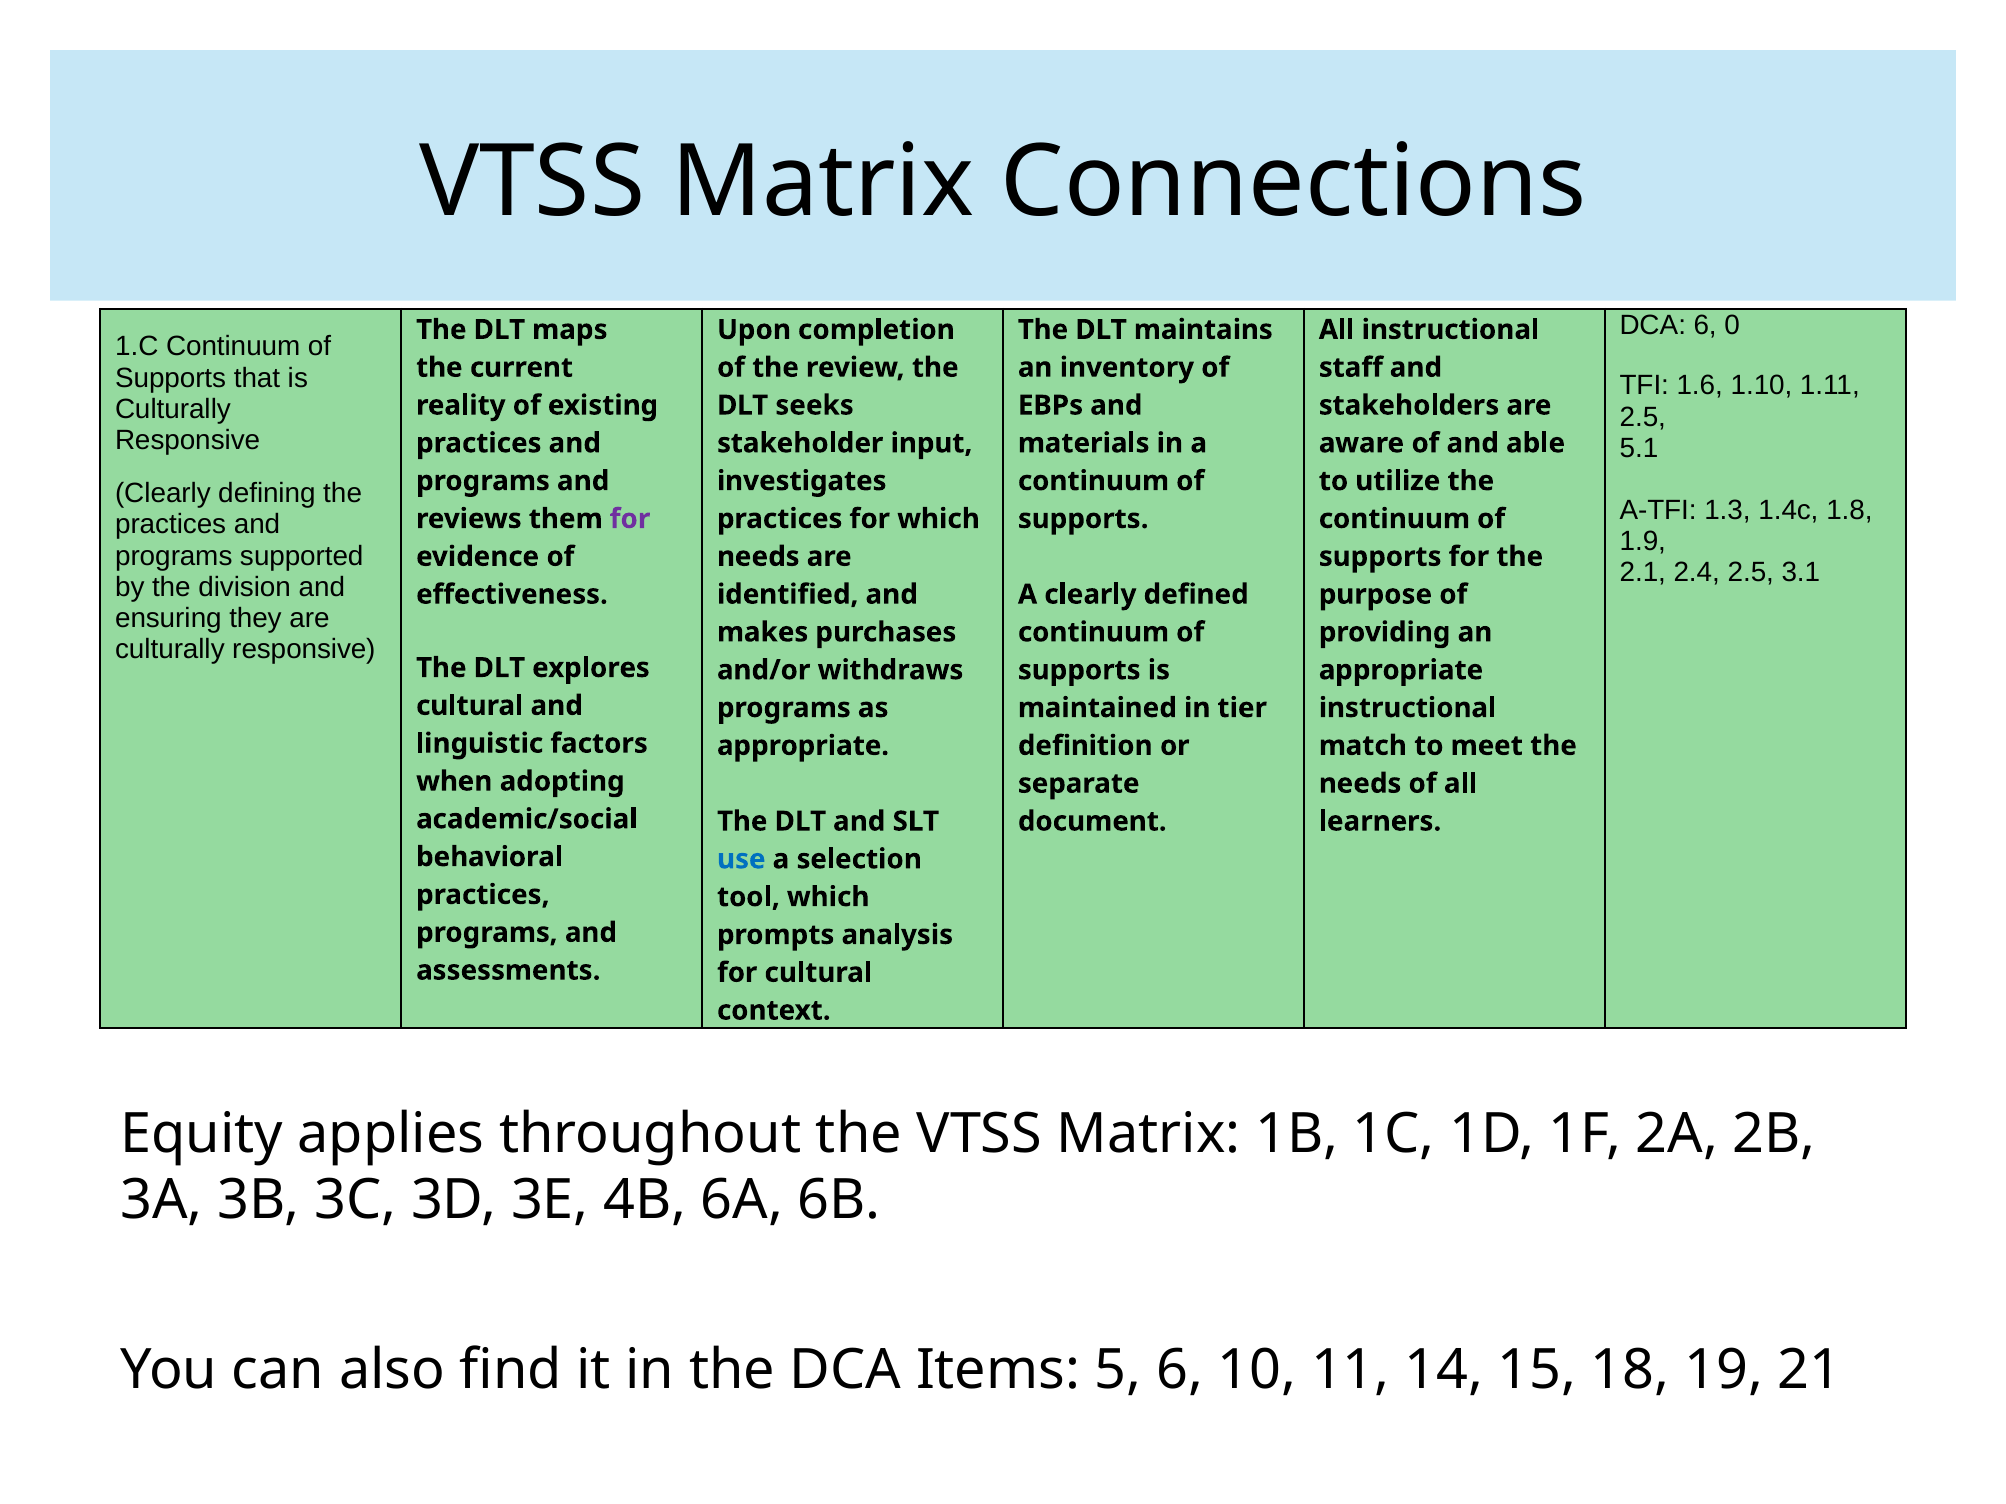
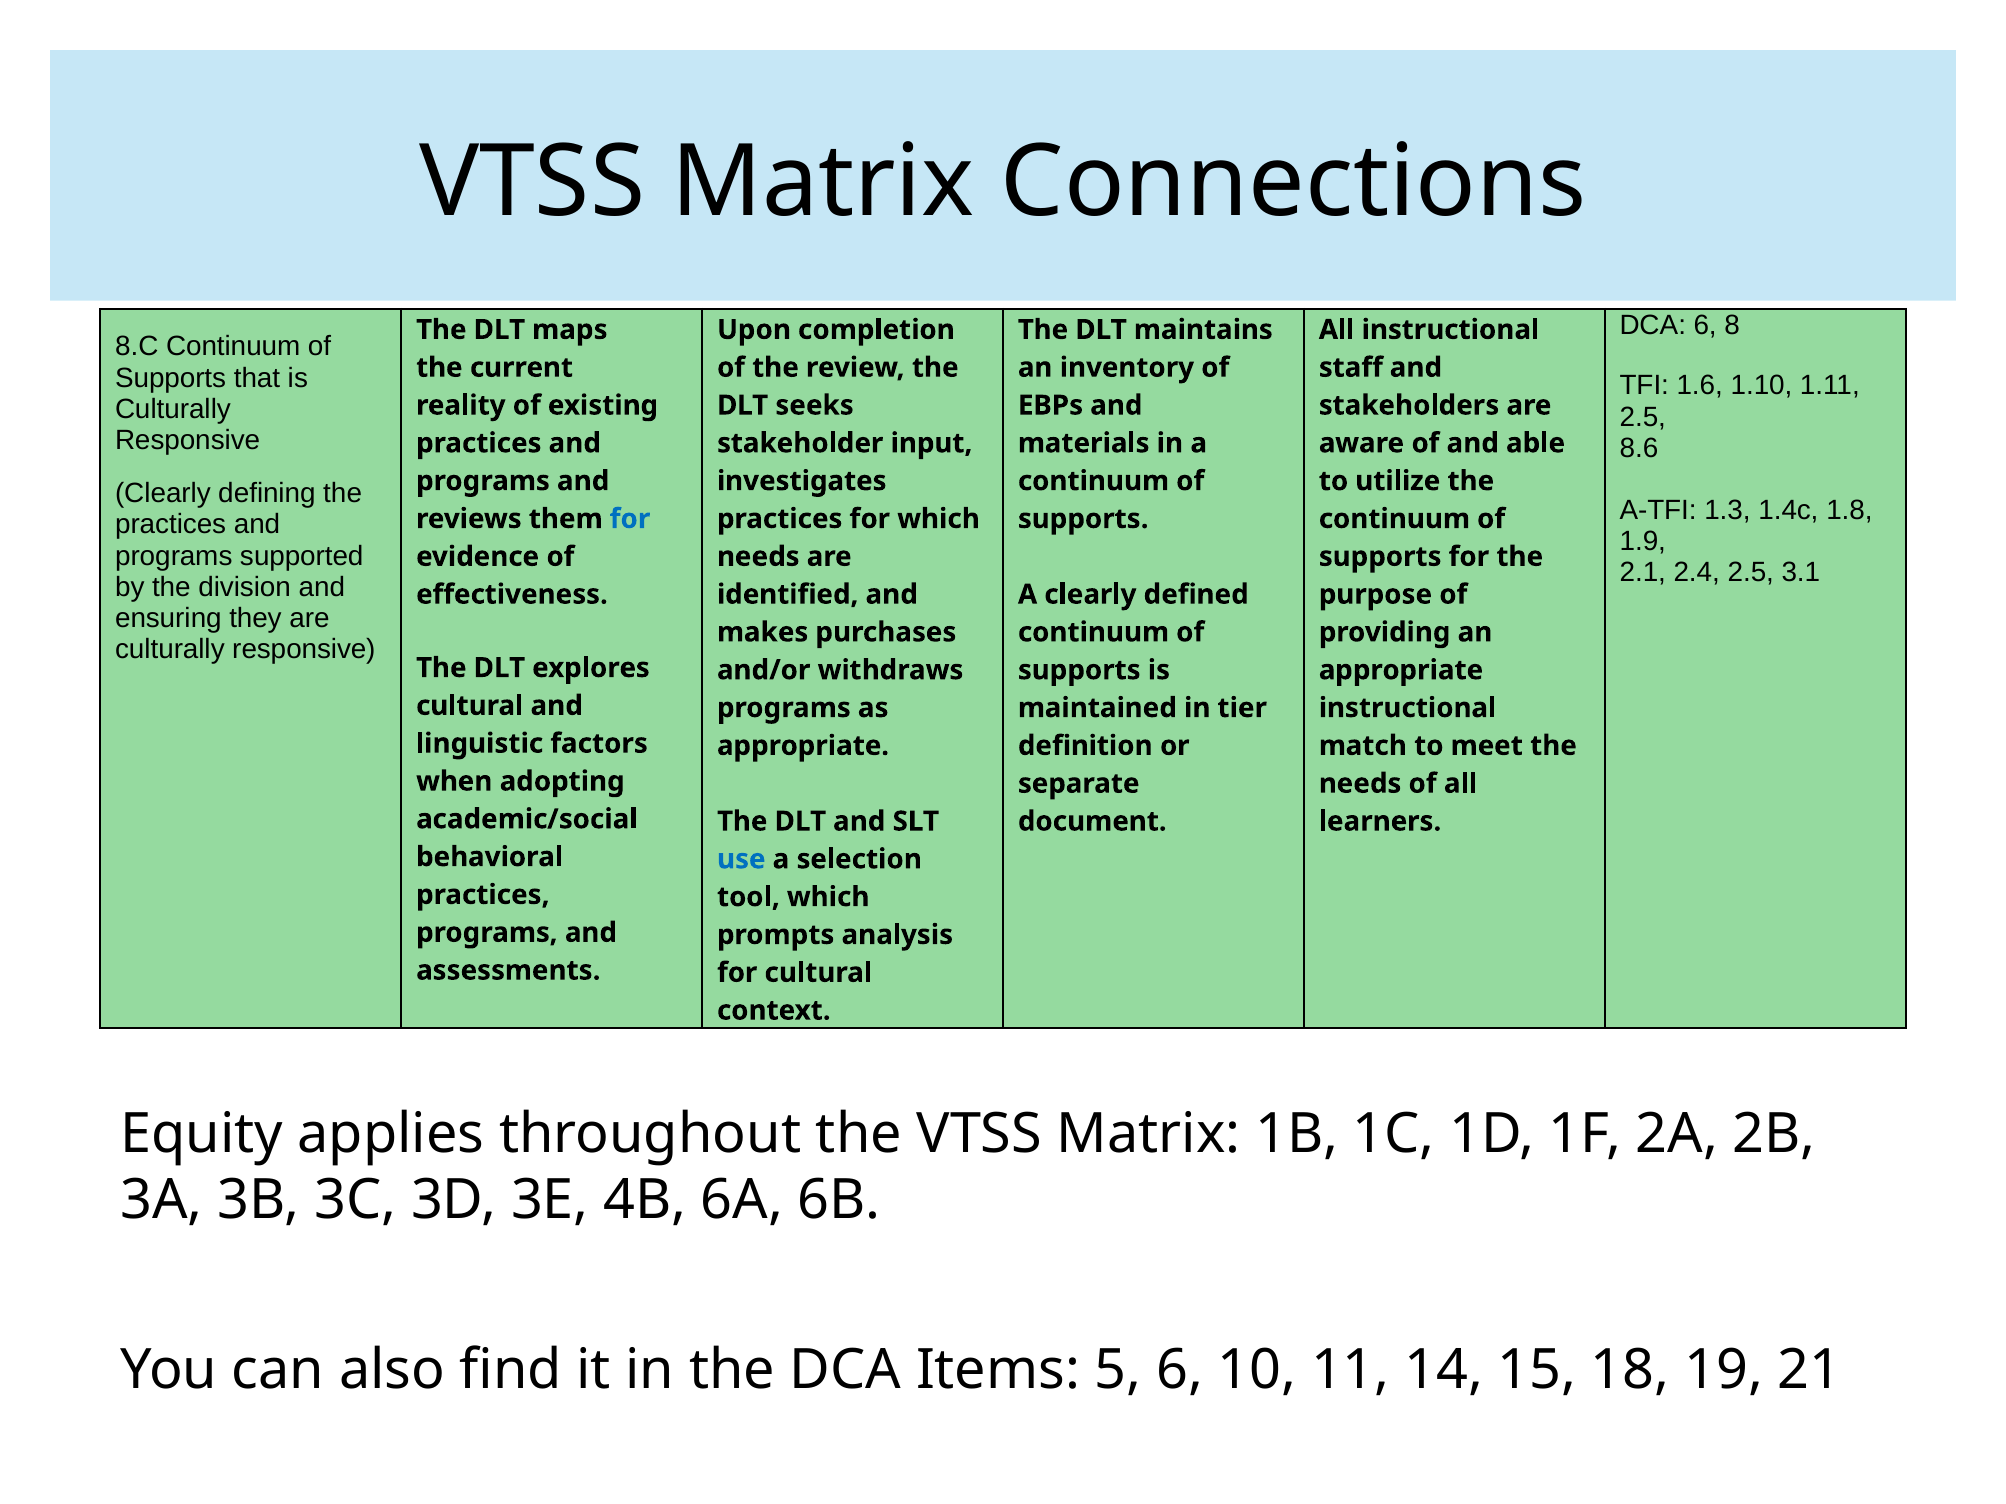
0: 0 -> 8
1.C: 1.C -> 8.C
5.1: 5.1 -> 8.6
for at (630, 519) colour: purple -> blue
